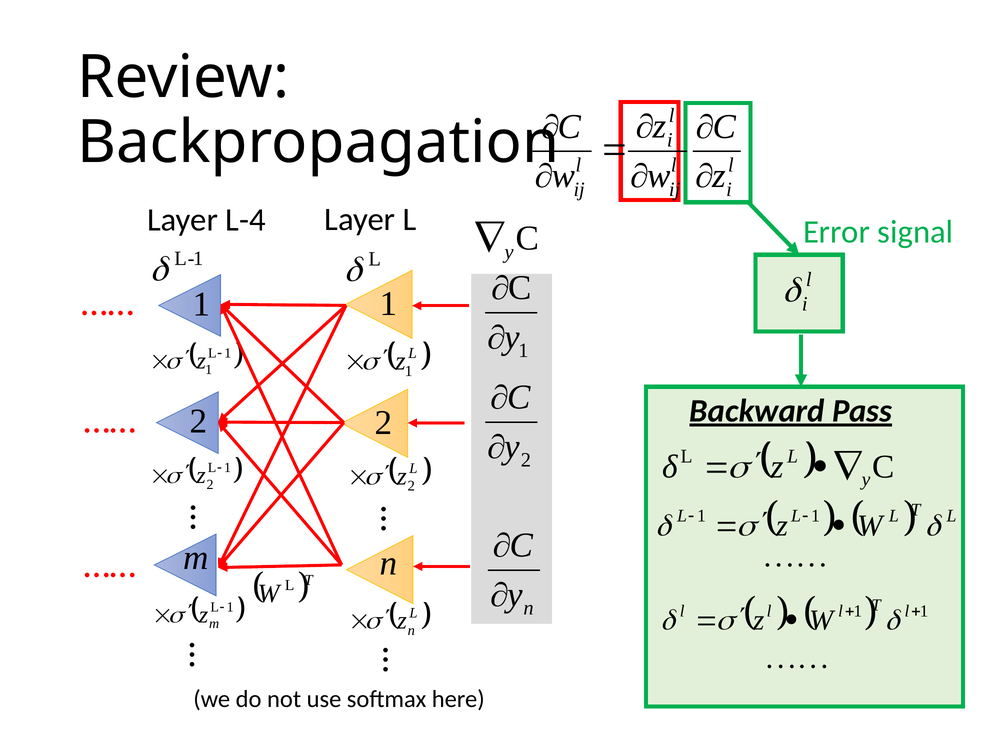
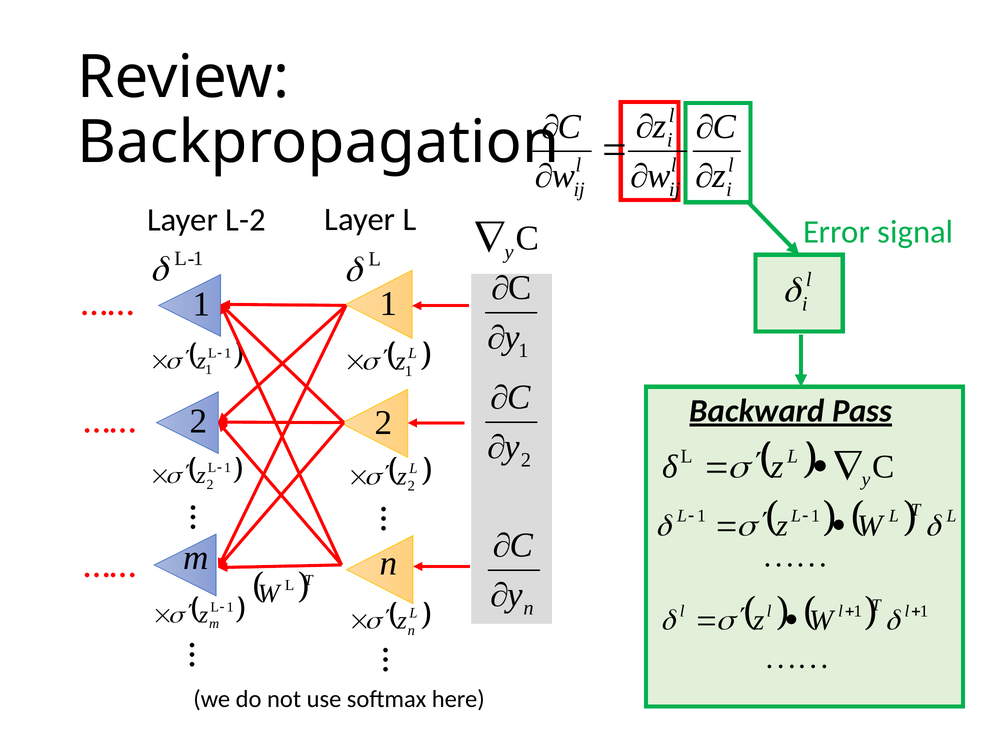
L-4: L-4 -> L-2
